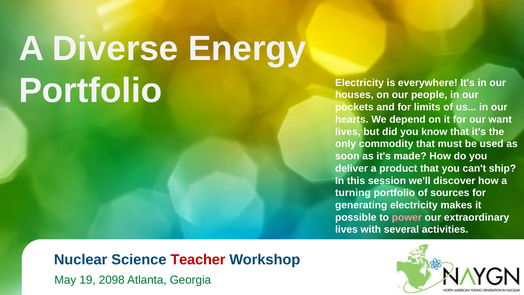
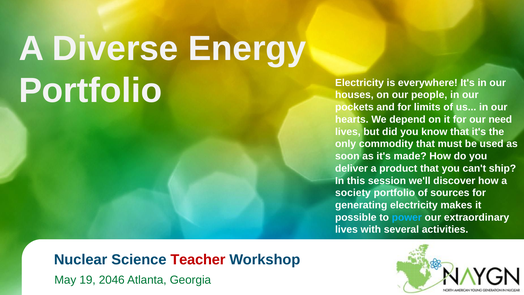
want: want -> need
turning: turning -> society
power colour: pink -> light blue
2098: 2098 -> 2046
